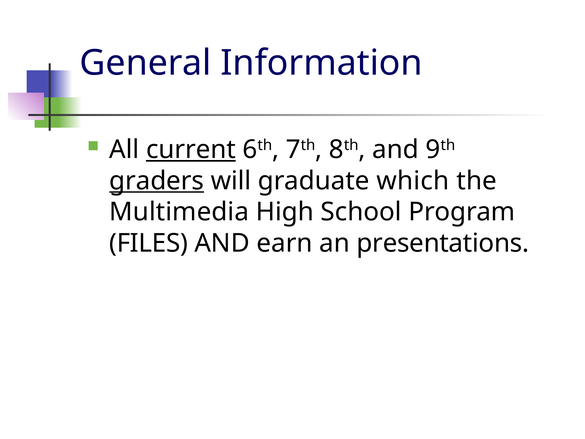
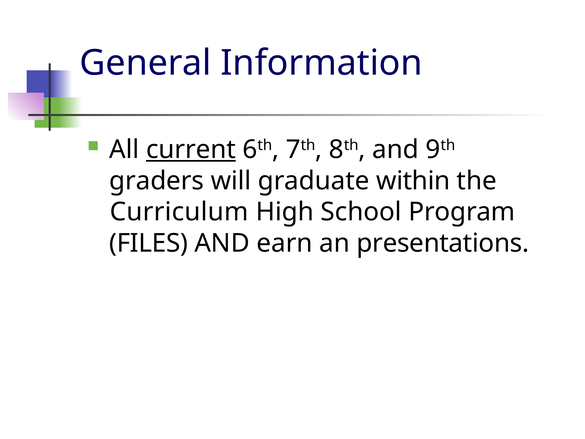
graders underline: present -> none
which: which -> within
Multimedia: Multimedia -> Curriculum
